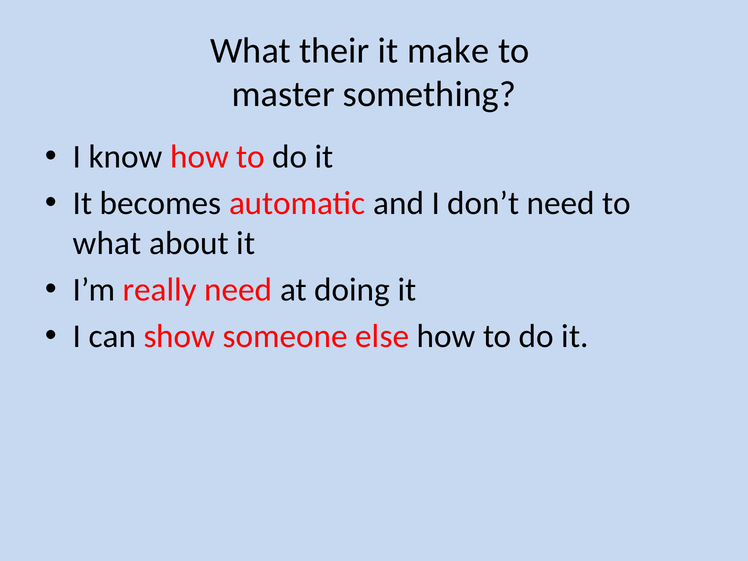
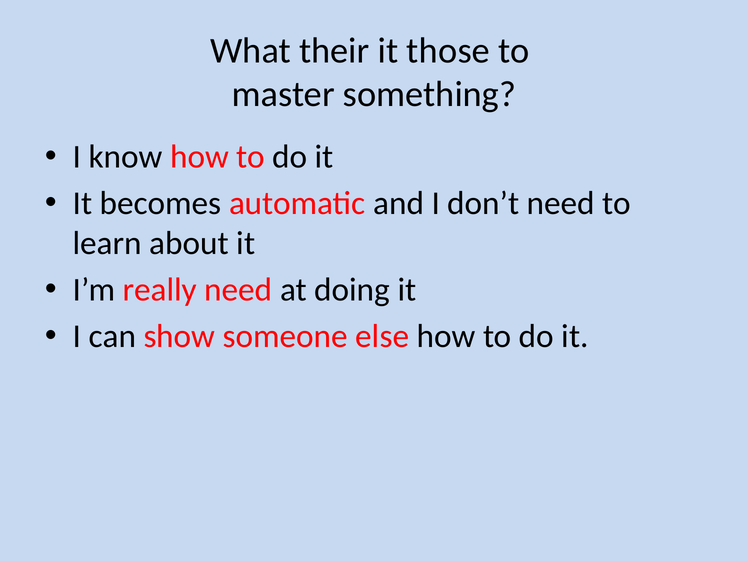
make: make -> those
what at (107, 243): what -> learn
